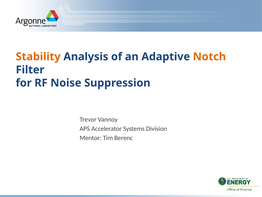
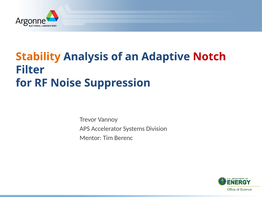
Notch colour: orange -> red
